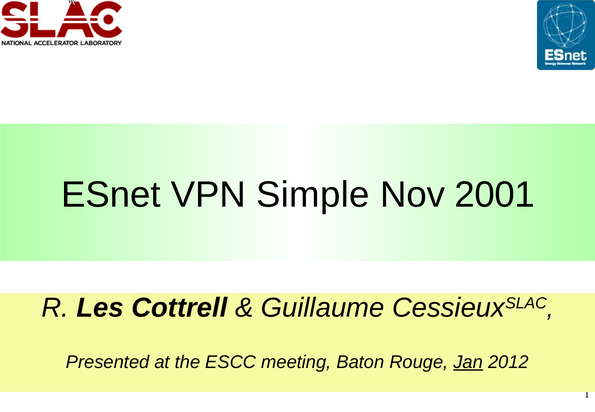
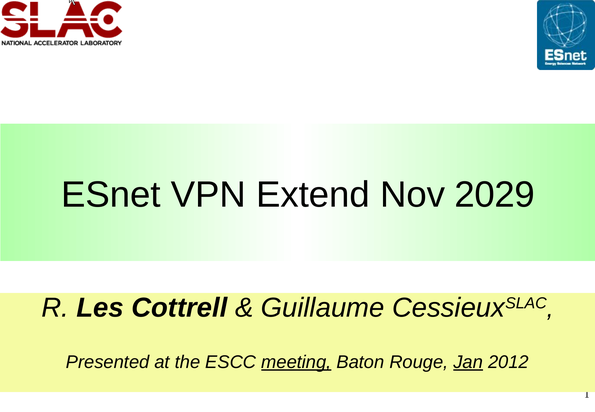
Simple: Simple -> Extend
2001: 2001 -> 2029
meeting underline: none -> present
